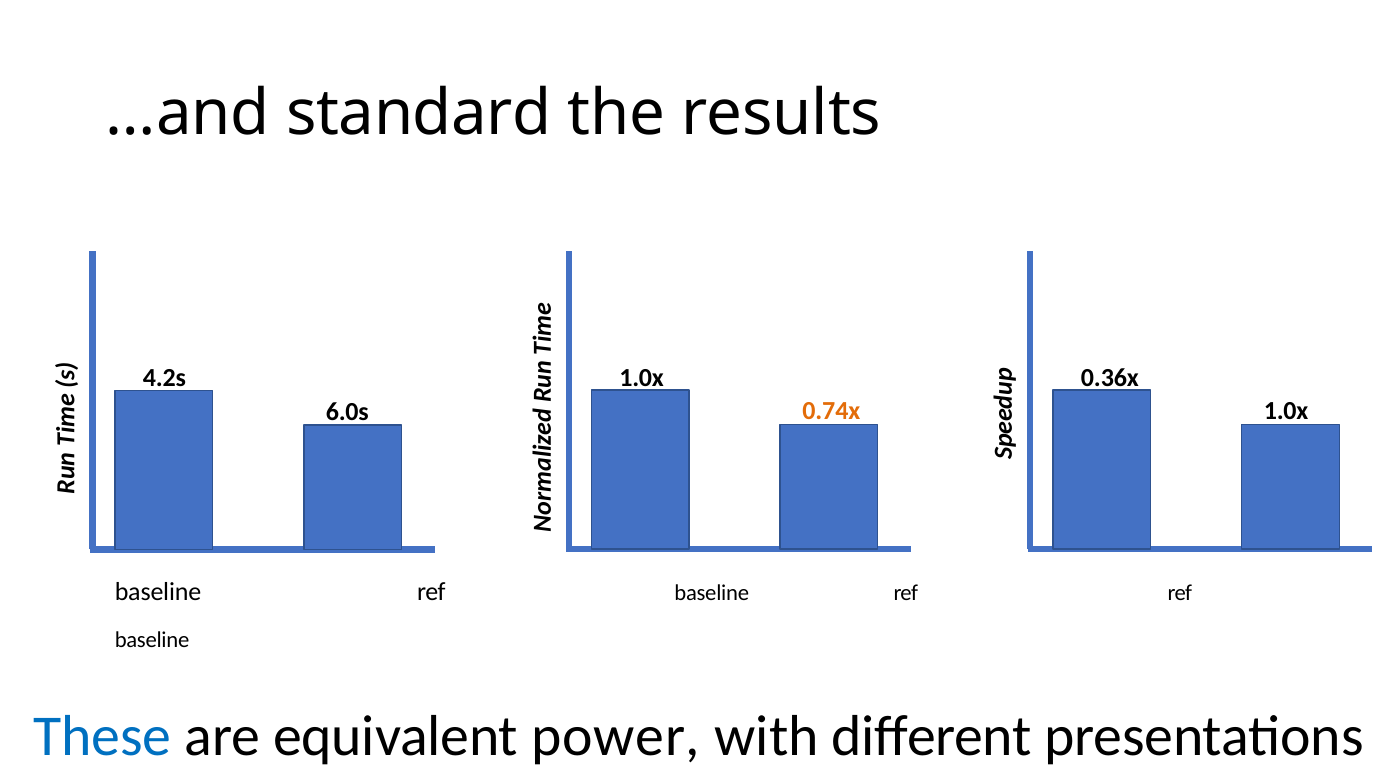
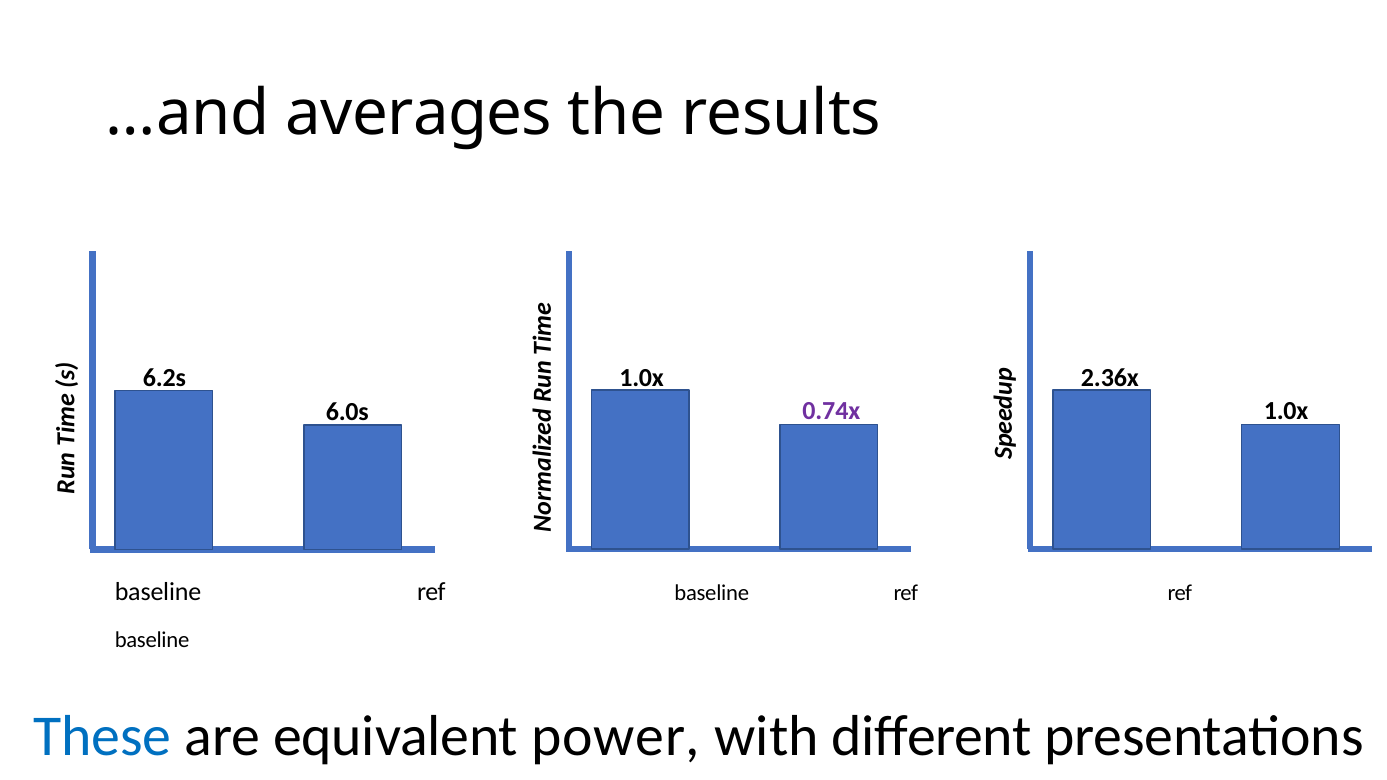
standard: standard -> averages
4.2s: 4.2s -> 6.2s
0.36x: 0.36x -> 2.36x
0.74x colour: orange -> purple
